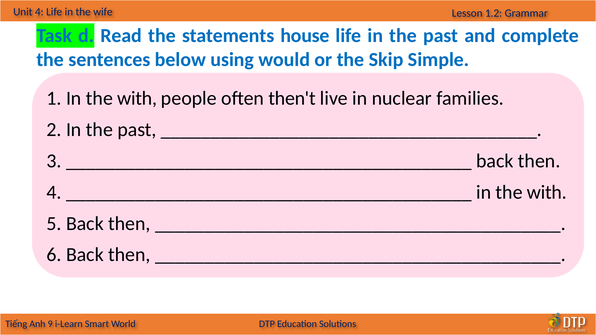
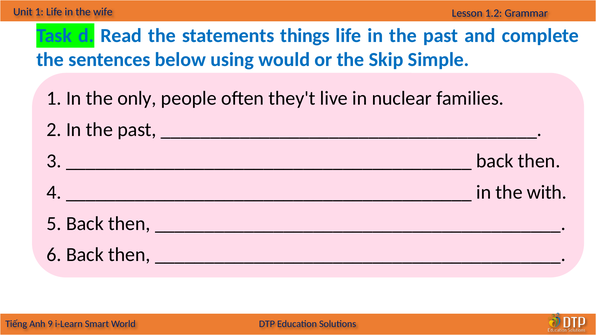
4 at (39, 12): 4 -> 1
house: house -> things
1 In the with: with -> only
then't: then't -> they't
